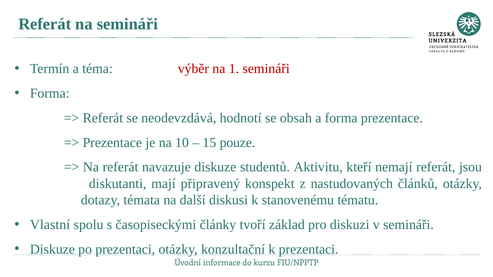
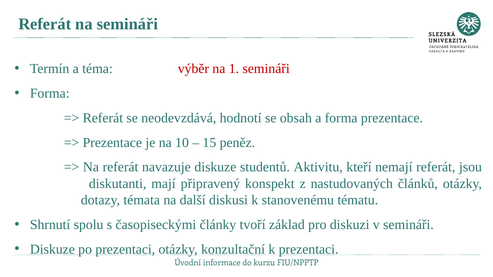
pouze: pouze -> peněz
Vlastní: Vlastní -> Shrnutí
